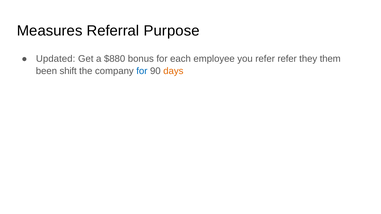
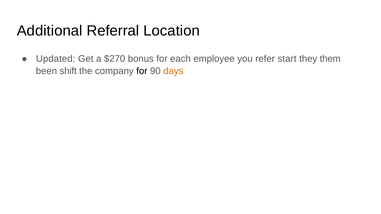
Measures: Measures -> Additional
Purpose: Purpose -> Location
$880: $880 -> $270
refer refer: refer -> start
for at (142, 71) colour: blue -> black
